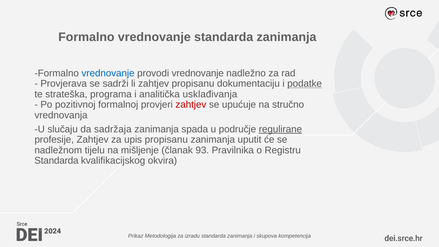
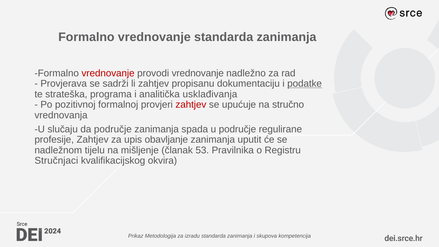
vrednovanje at (108, 73) colour: blue -> red
da sadržaja: sadržaja -> područje
regulirane underline: present -> none
upis propisanu: propisanu -> obavljanje
93: 93 -> 53
Standarda at (56, 161): Standarda -> Stručnjaci
